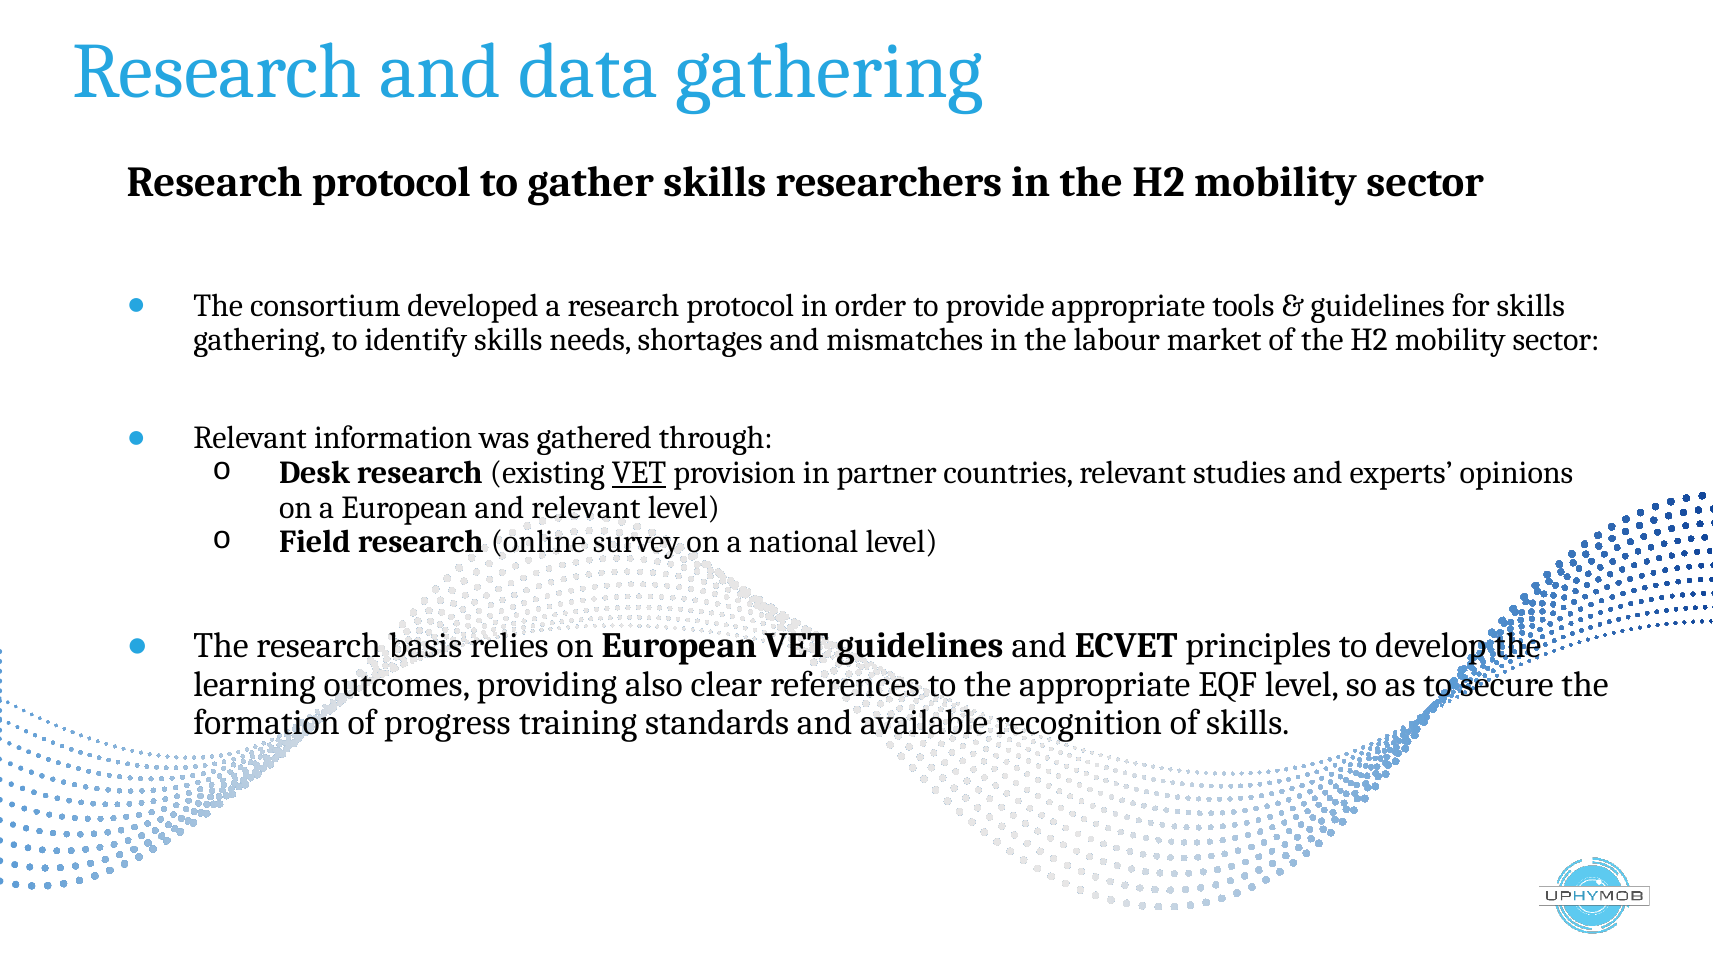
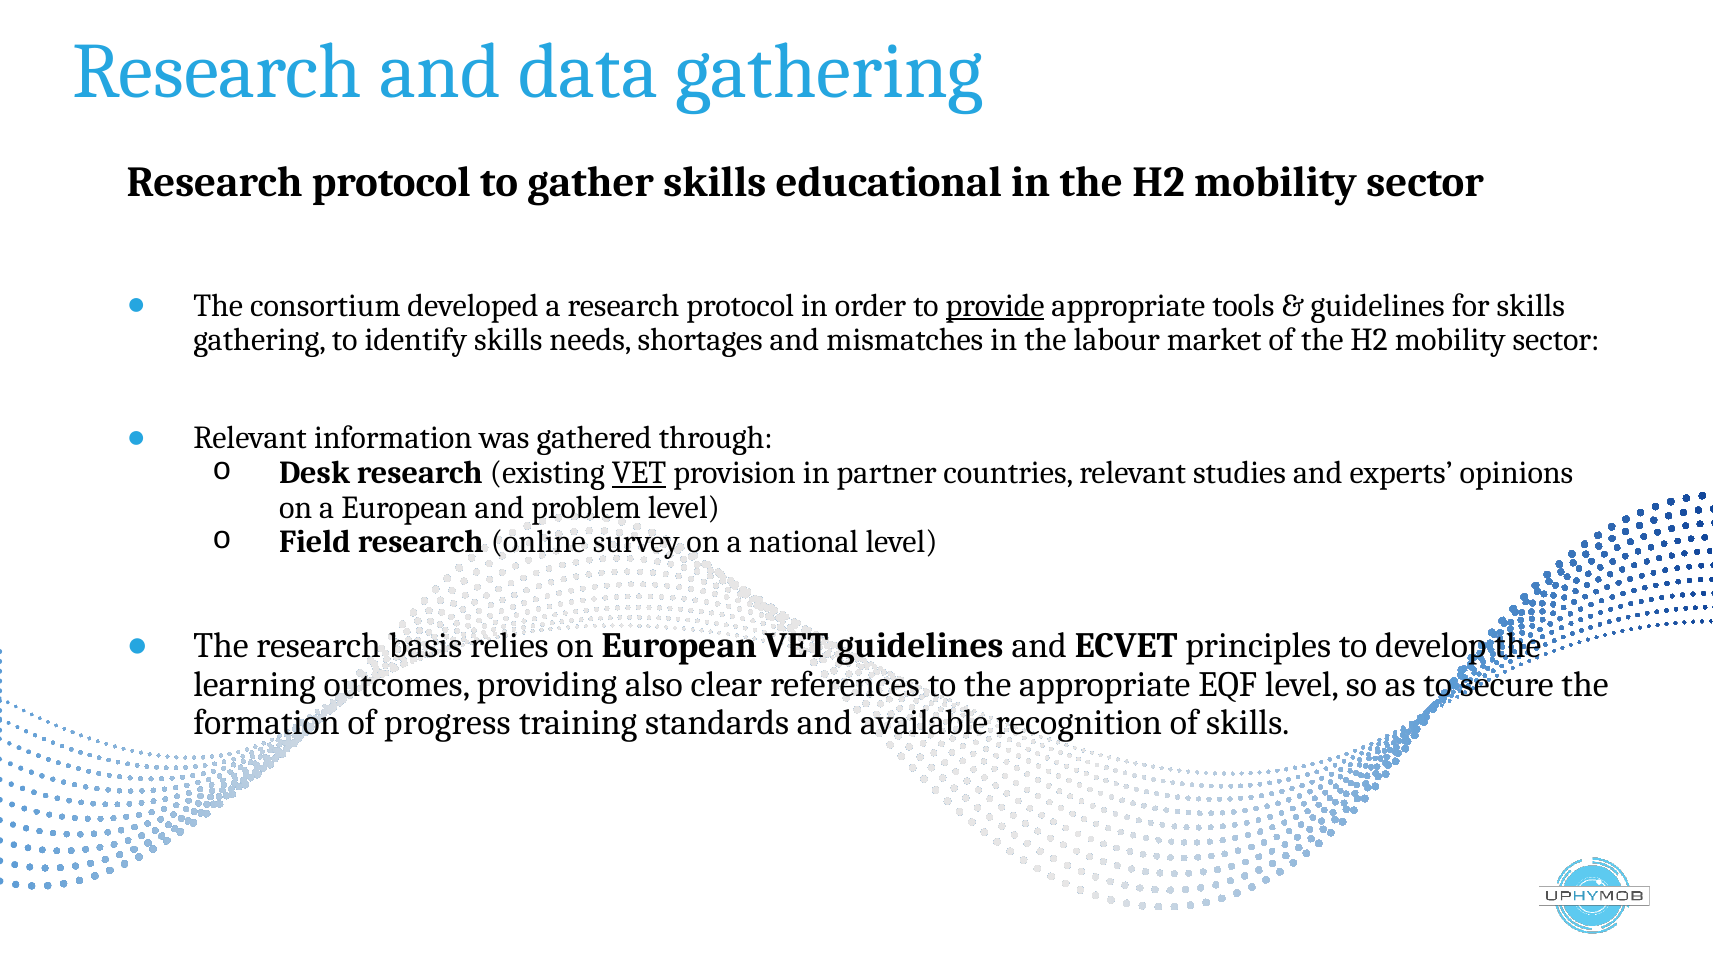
researchers: researchers -> educational
provide underline: none -> present
and relevant: relevant -> problem
